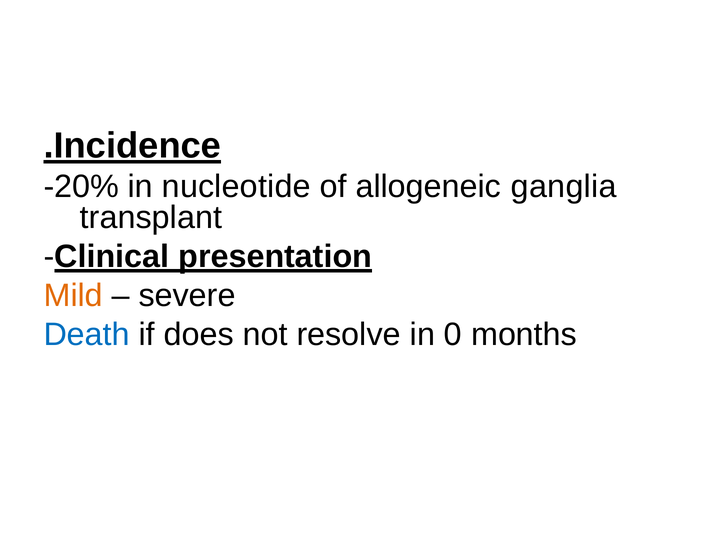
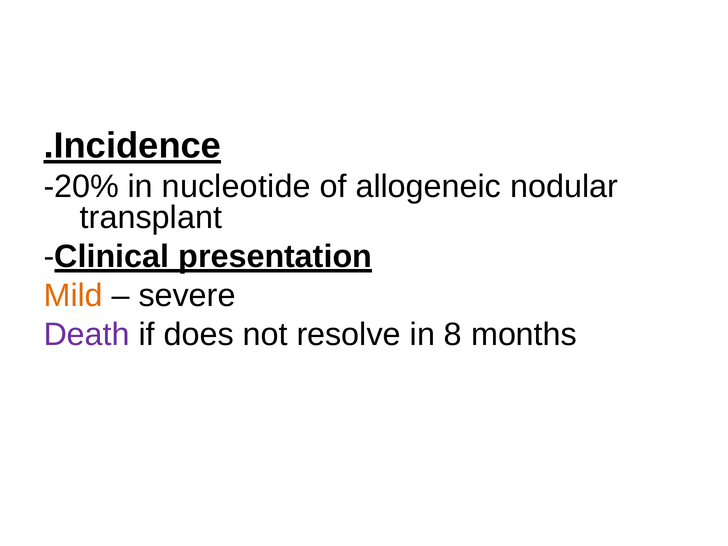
ganglia: ganglia -> nodular
Death colour: blue -> purple
0: 0 -> 8
